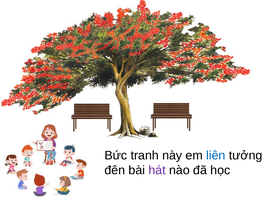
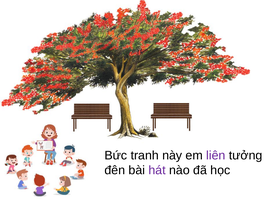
liên colour: blue -> purple
